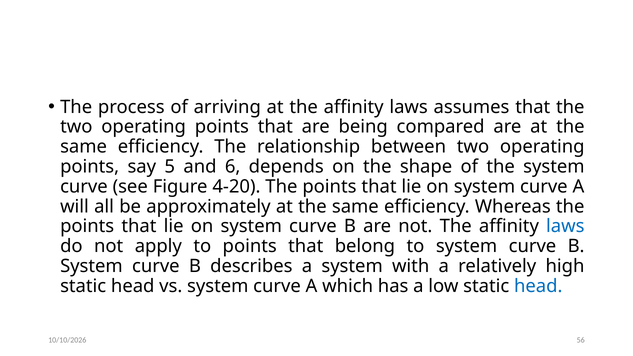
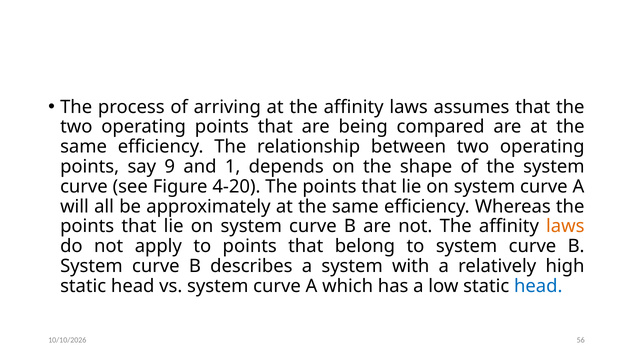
5: 5 -> 9
6: 6 -> 1
laws at (565, 226) colour: blue -> orange
